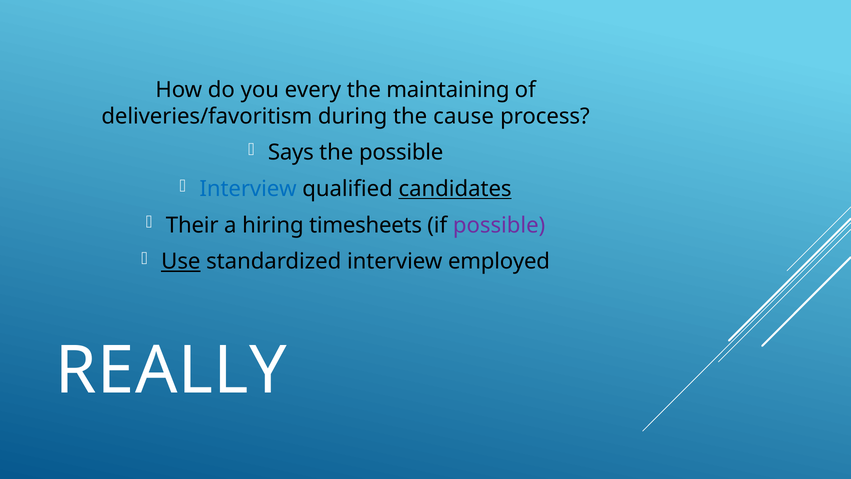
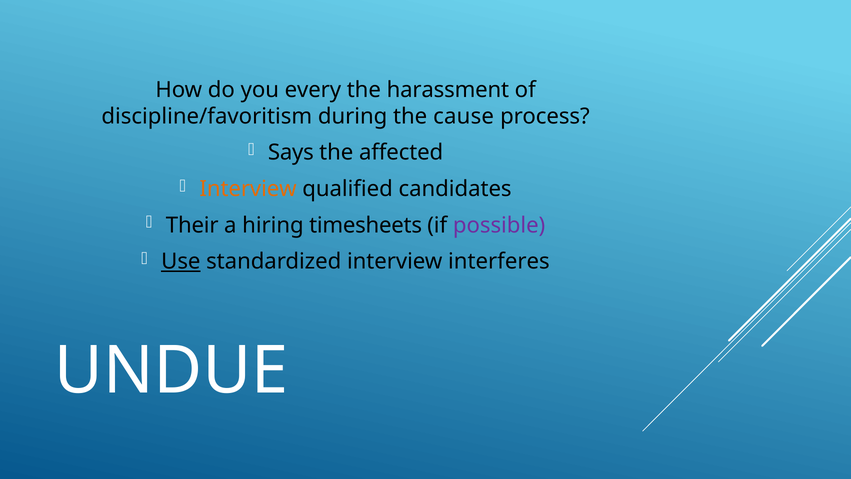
maintaining: maintaining -> harassment
deliveries/favoritism: deliveries/favoritism -> discipline/favoritism
the possible: possible -> affected
Interview at (248, 189) colour: blue -> orange
candidates underline: present -> none
employed: employed -> interferes
REALLY: REALLY -> UNDUE
